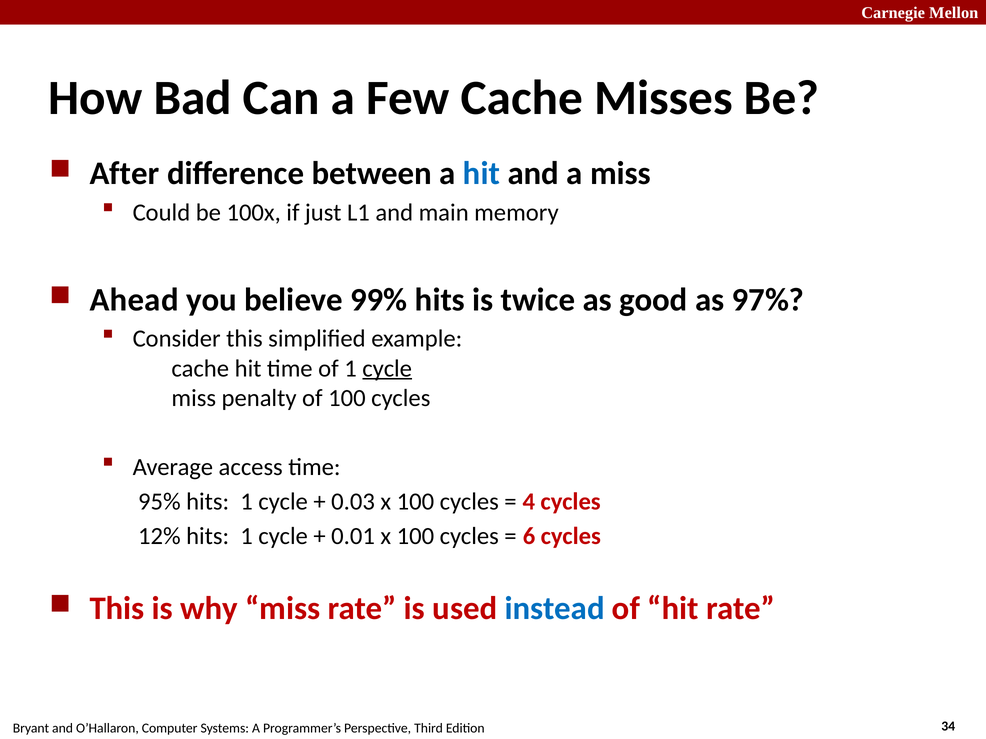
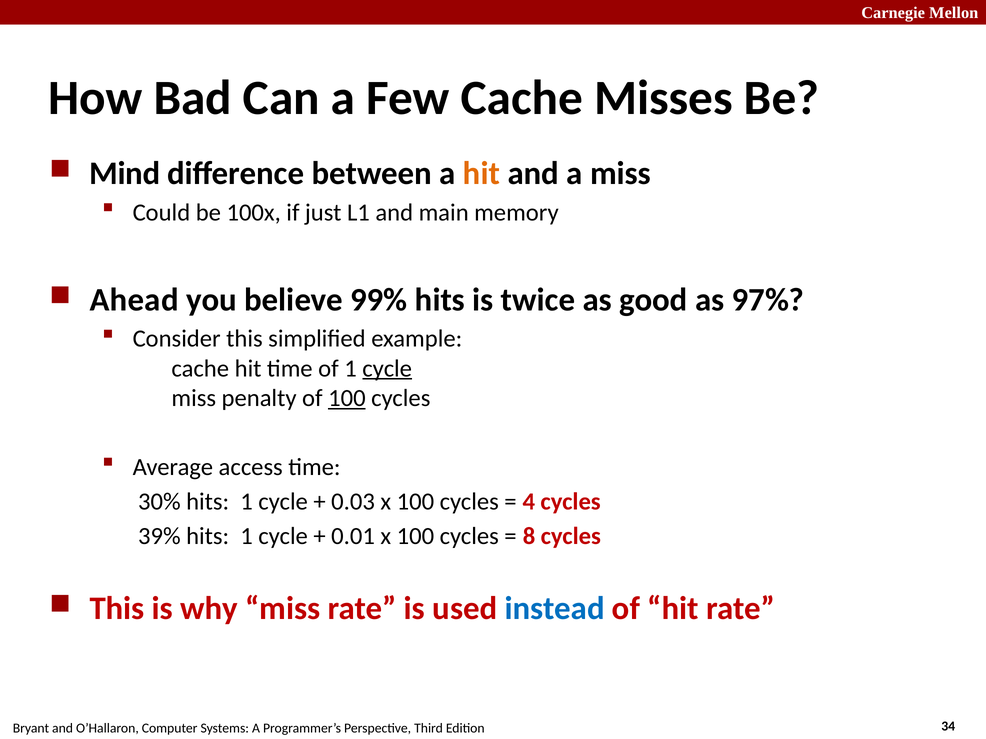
After: After -> Mind
hit at (481, 174) colour: blue -> orange
100 at (347, 398) underline: none -> present
95%: 95% -> 30%
12%: 12% -> 39%
6: 6 -> 8
